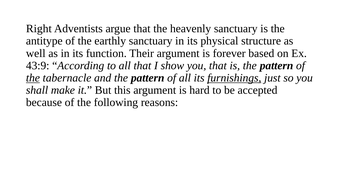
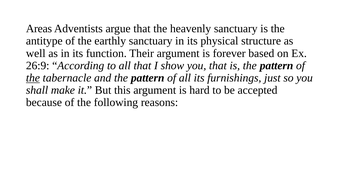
Right: Right -> Areas
43:9: 43:9 -> 26:9
furnishings underline: present -> none
